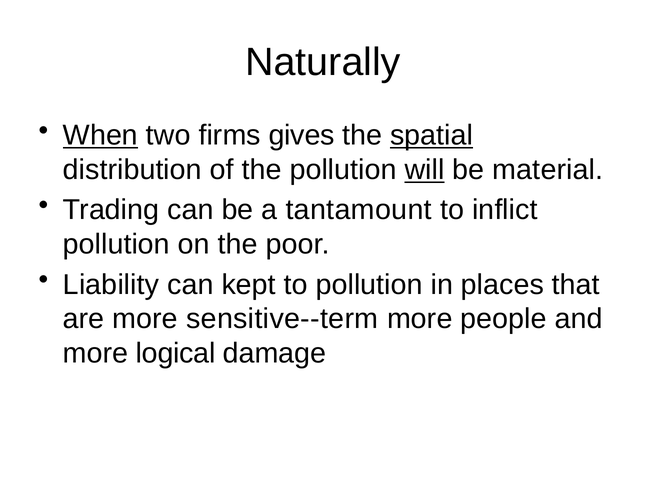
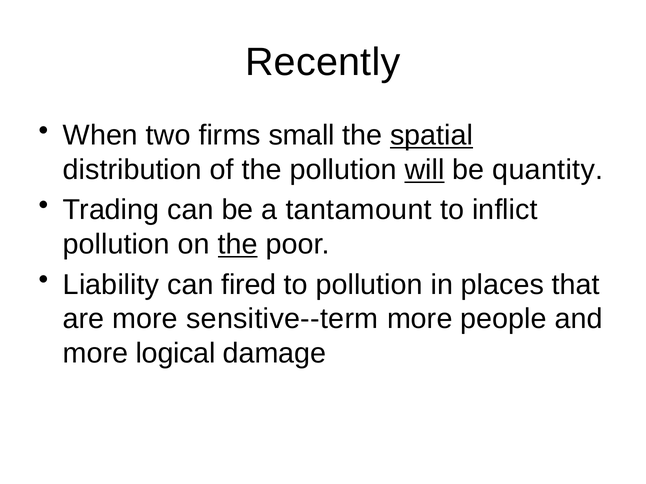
Naturally: Naturally -> Recently
When underline: present -> none
gives: gives -> small
material: material -> quantity
the at (238, 245) underline: none -> present
kept: kept -> fired
